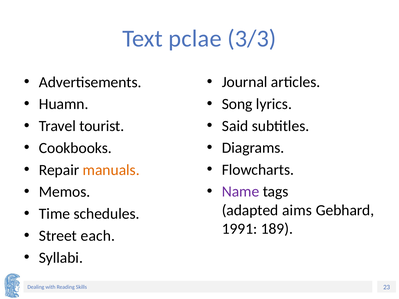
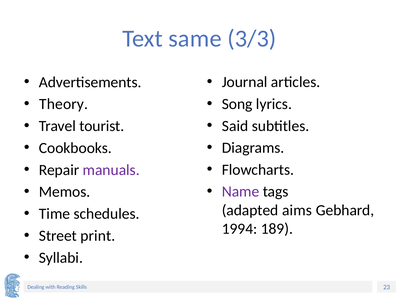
pclae: pclae -> same
Huamn: Huamn -> Theory
manuals colour: orange -> purple
1991: 1991 -> 1994
each: each -> print
